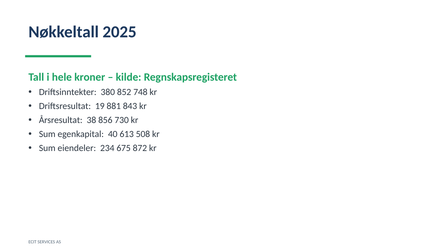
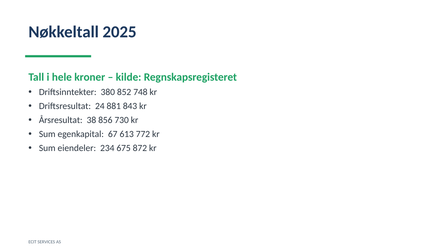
19: 19 -> 24
40: 40 -> 67
508: 508 -> 772
